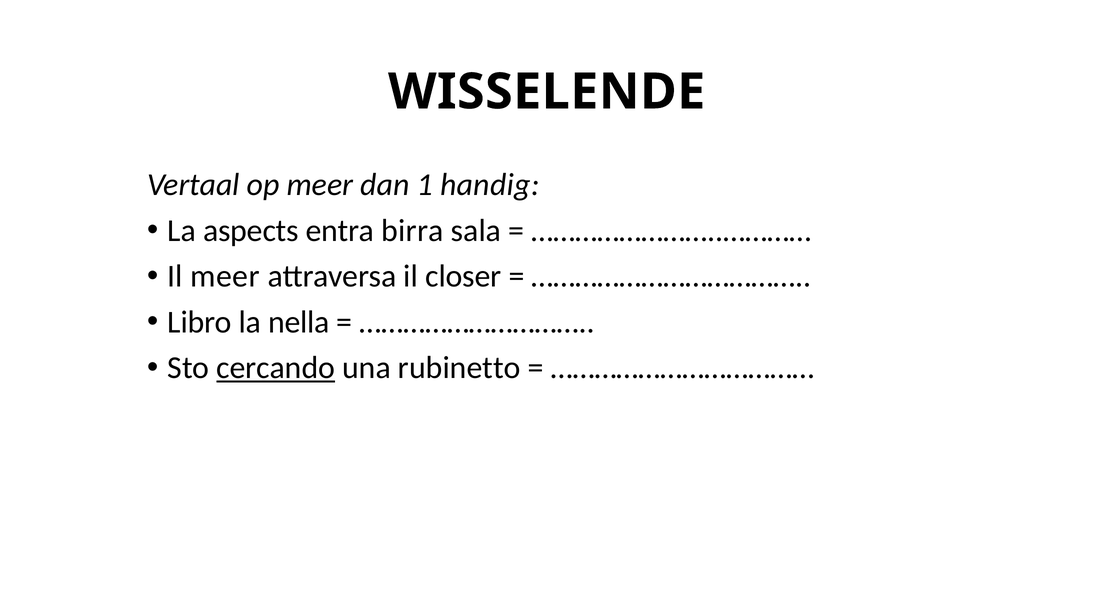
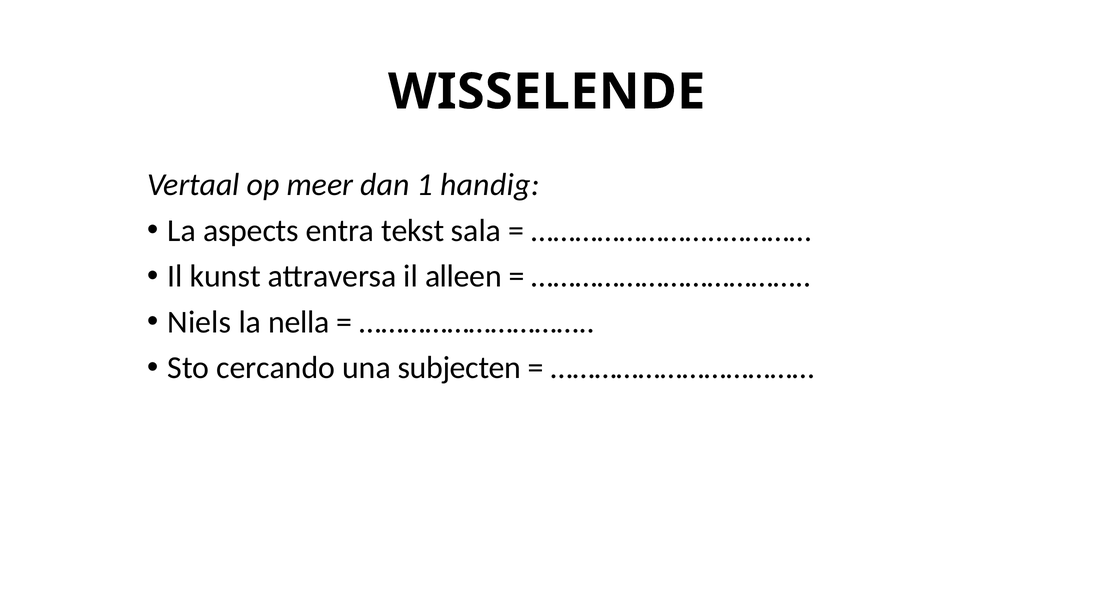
birra: birra -> tekst
Il meer: meer -> kunst
closer: closer -> alleen
Libro: Libro -> Niels
cercando underline: present -> none
rubinetto: rubinetto -> subjecten
